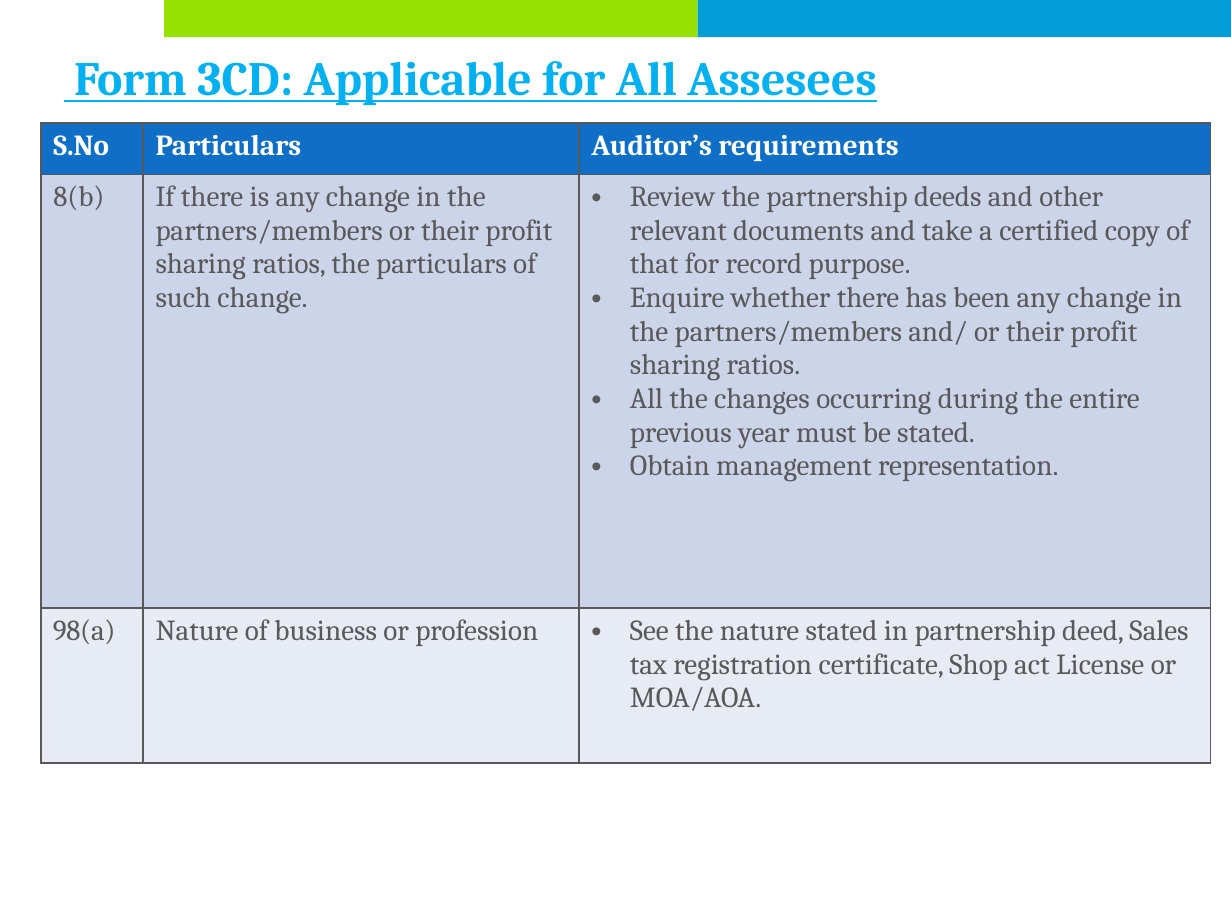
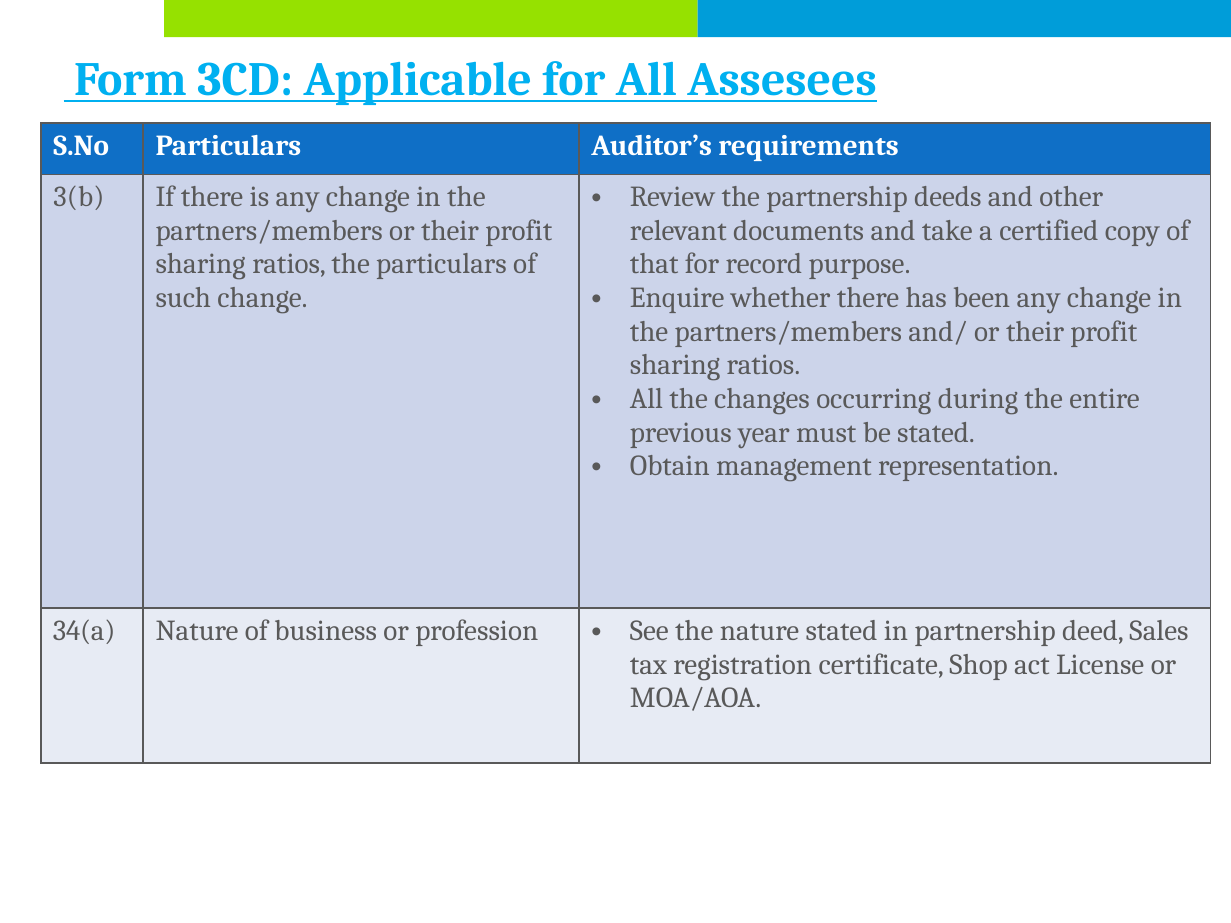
8(b: 8(b -> 3(b
98(a: 98(a -> 34(a
